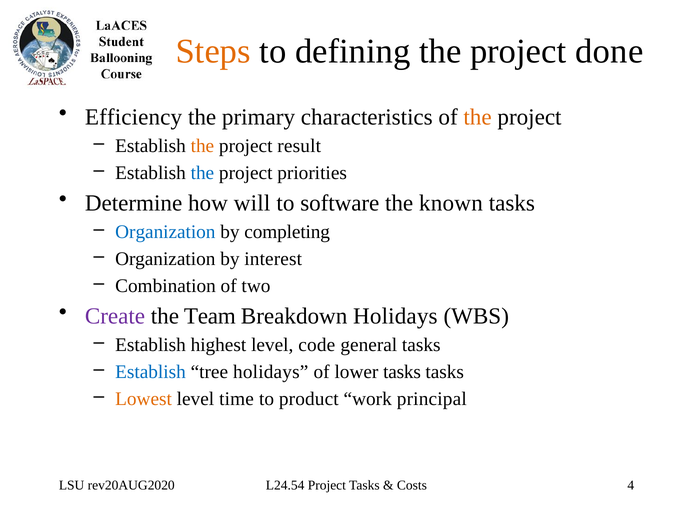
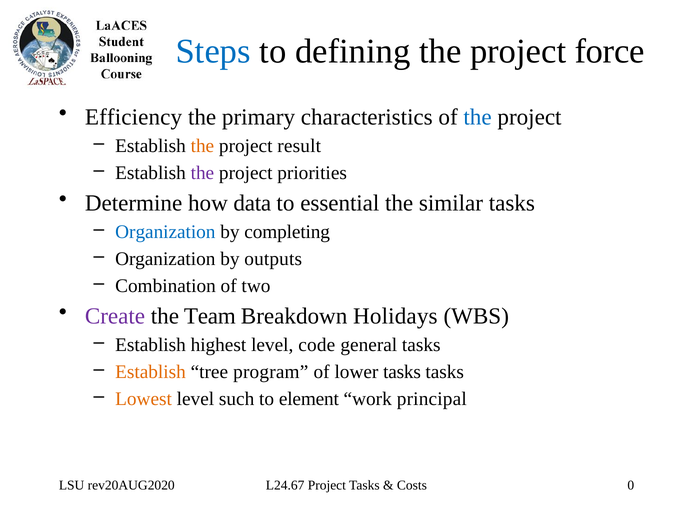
Steps colour: orange -> blue
done: done -> force
the at (478, 117) colour: orange -> blue
the at (202, 173) colour: blue -> purple
will: will -> data
software: software -> essential
known: known -> similar
interest: interest -> outputs
Establish at (150, 373) colour: blue -> orange
tree holidays: holidays -> program
time: time -> such
product: product -> element
L24.54: L24.54 -> L24.67
4: 4 -> 0
